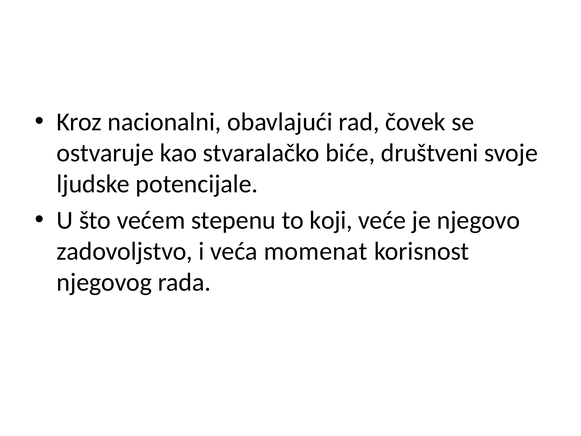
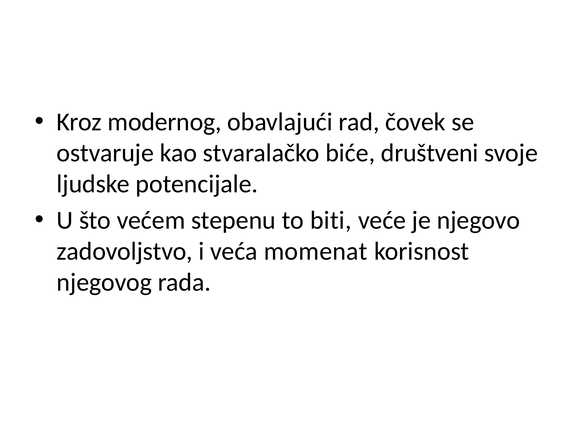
nacionalni: nacionalni -> modernog
koji: koji -> biti
